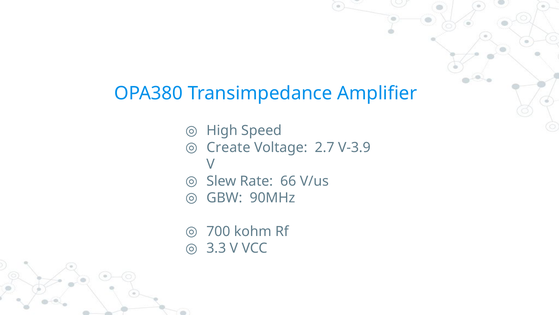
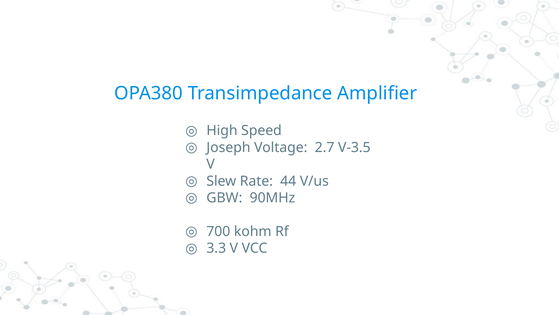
Create: Create -> Joseph
V-3.9: V-3.9 -> V-3.5
66: 66 -> 44
